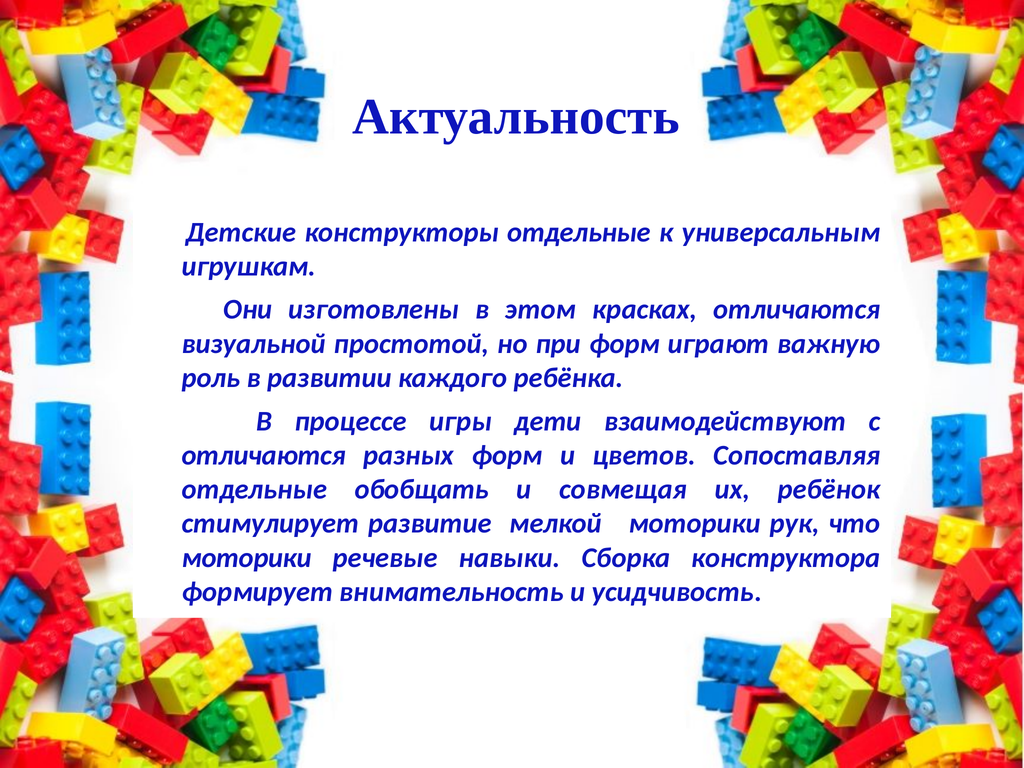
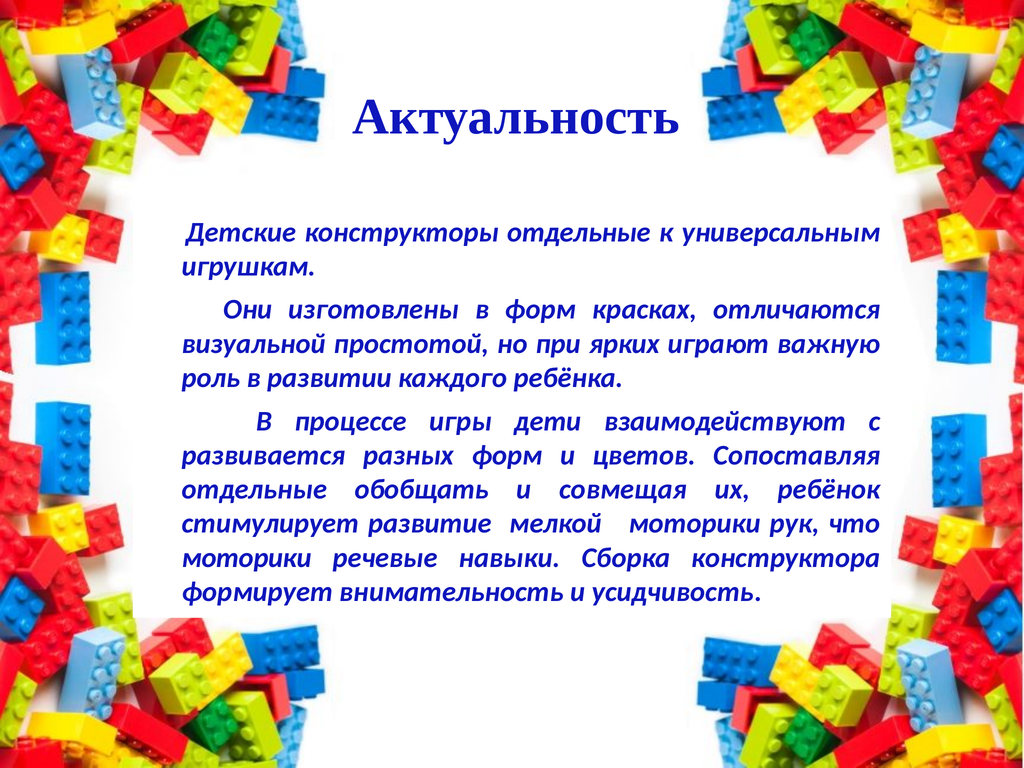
в этом: этом -> форм
при форм: форм -> ярких
отличаются at (264, 455): отличаются -> развивается
